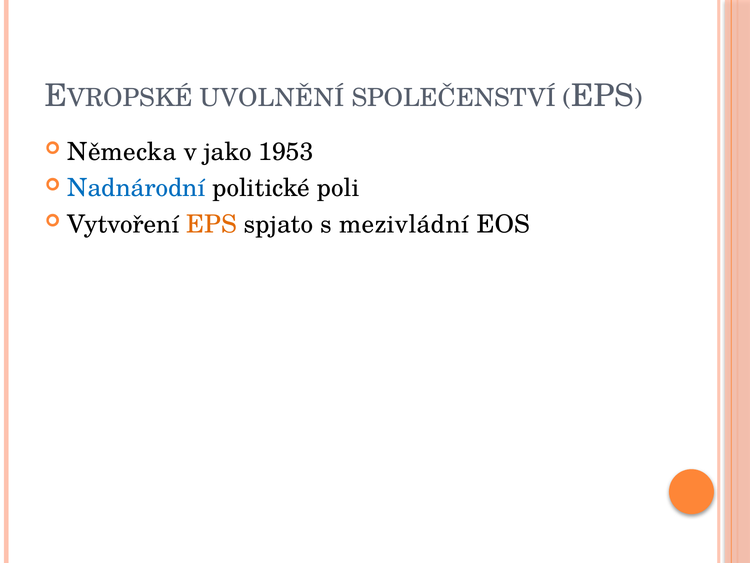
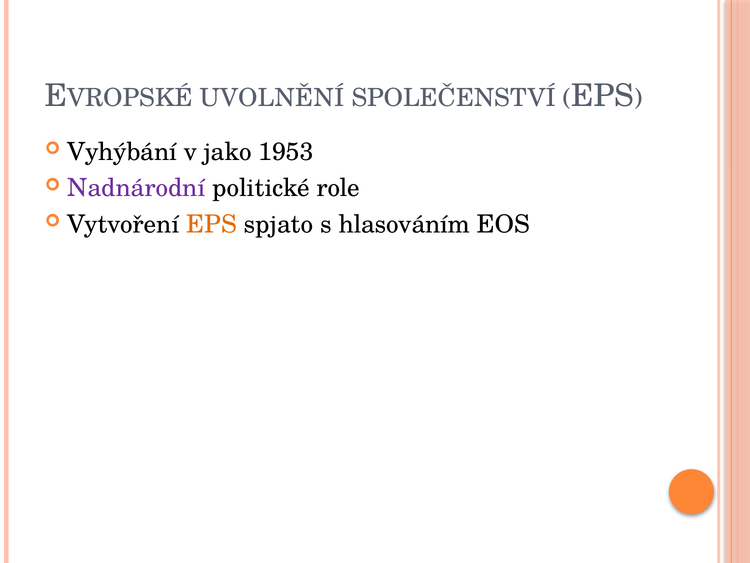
Německa: Německa -> Vyhýbání
Nadnárodní colour: blue -> purple
poli: poli -> role
mezivládní: mezivládní -> hlasováním
